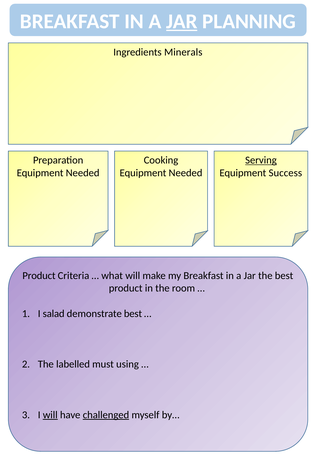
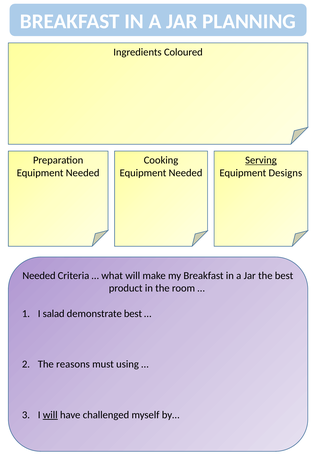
JAR at (182, 21) underline: present -> none
Minerals: Minerals -> Coloured
Success: Success -> Designs
Product at (39, 276): Product -> Needed
labelled: labelled -> reasons
challenged underline: present -> none
